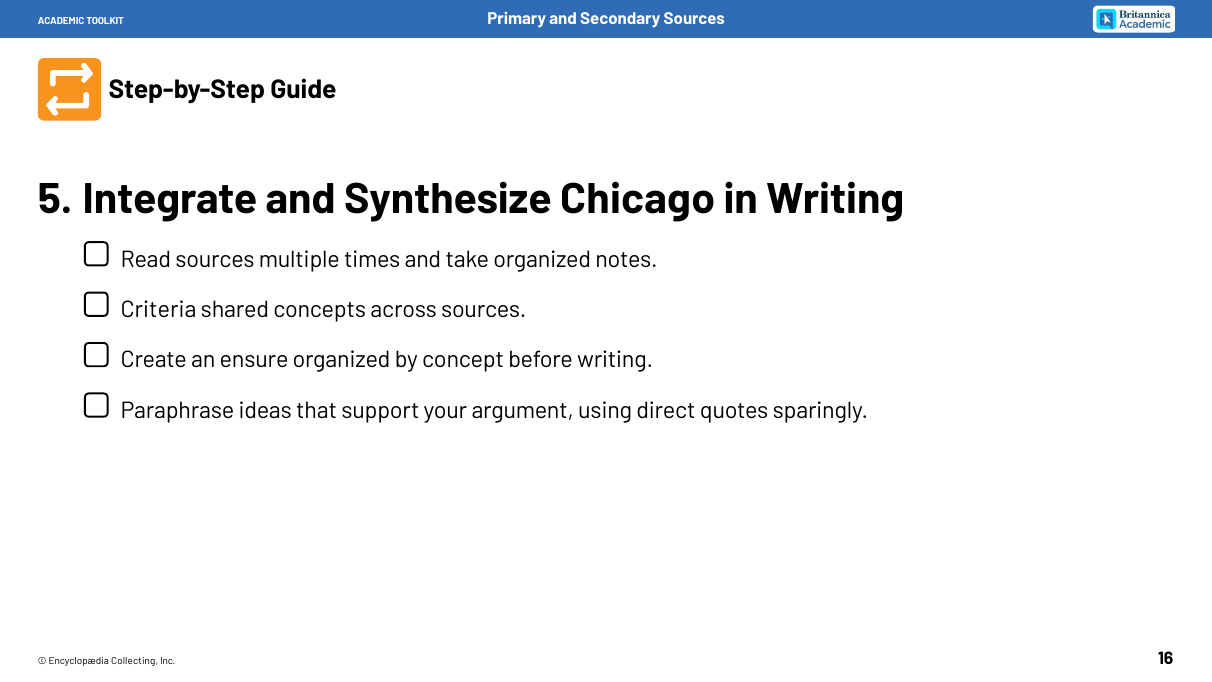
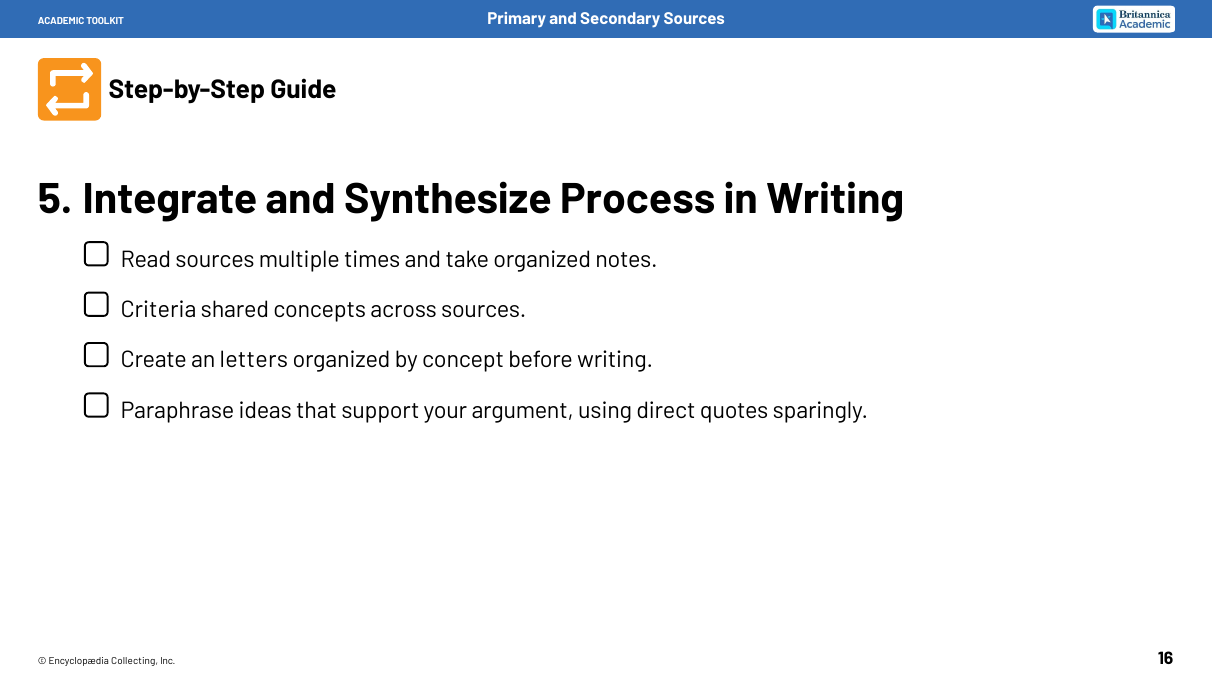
Chicago: Chicago -> Process
ensure: ensure -> letters
